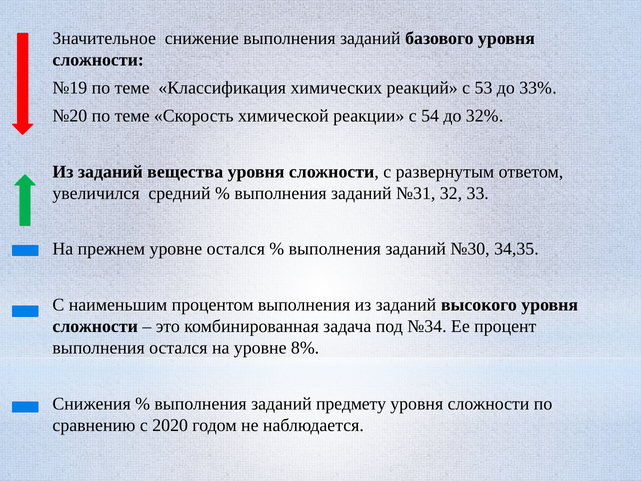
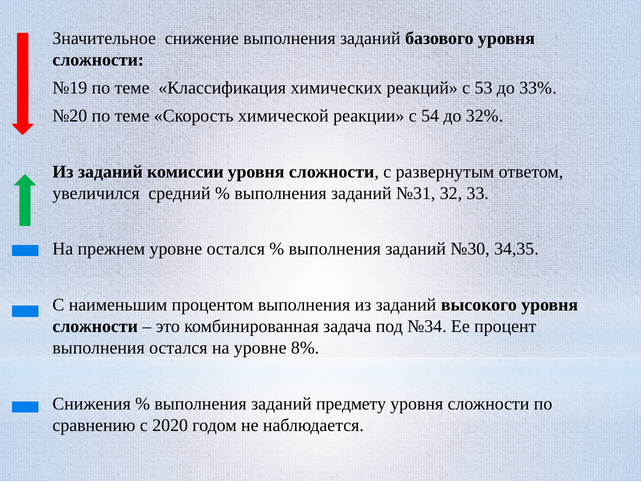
вещества: вещества -> комиссии
